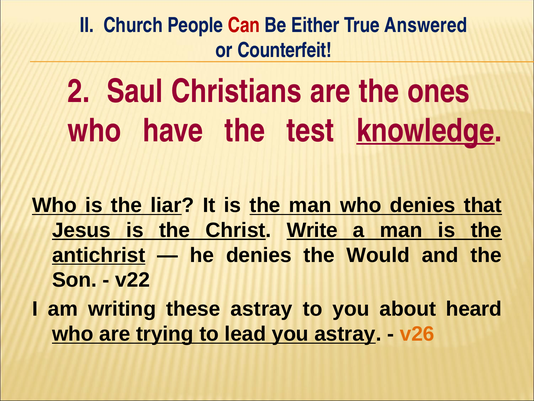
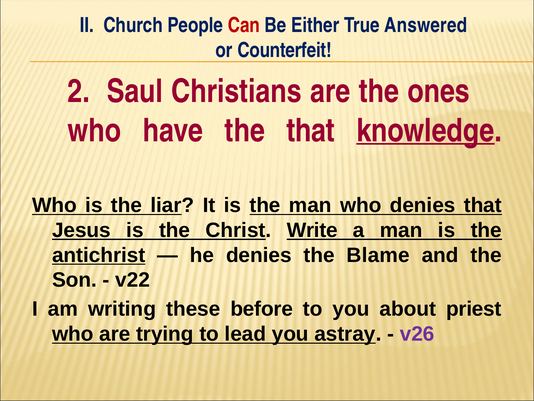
the test: test -> that
Would: Would -> Blame
these astray: astray -> before
heard: heard -> priest
v26 colour: orange -> purple
